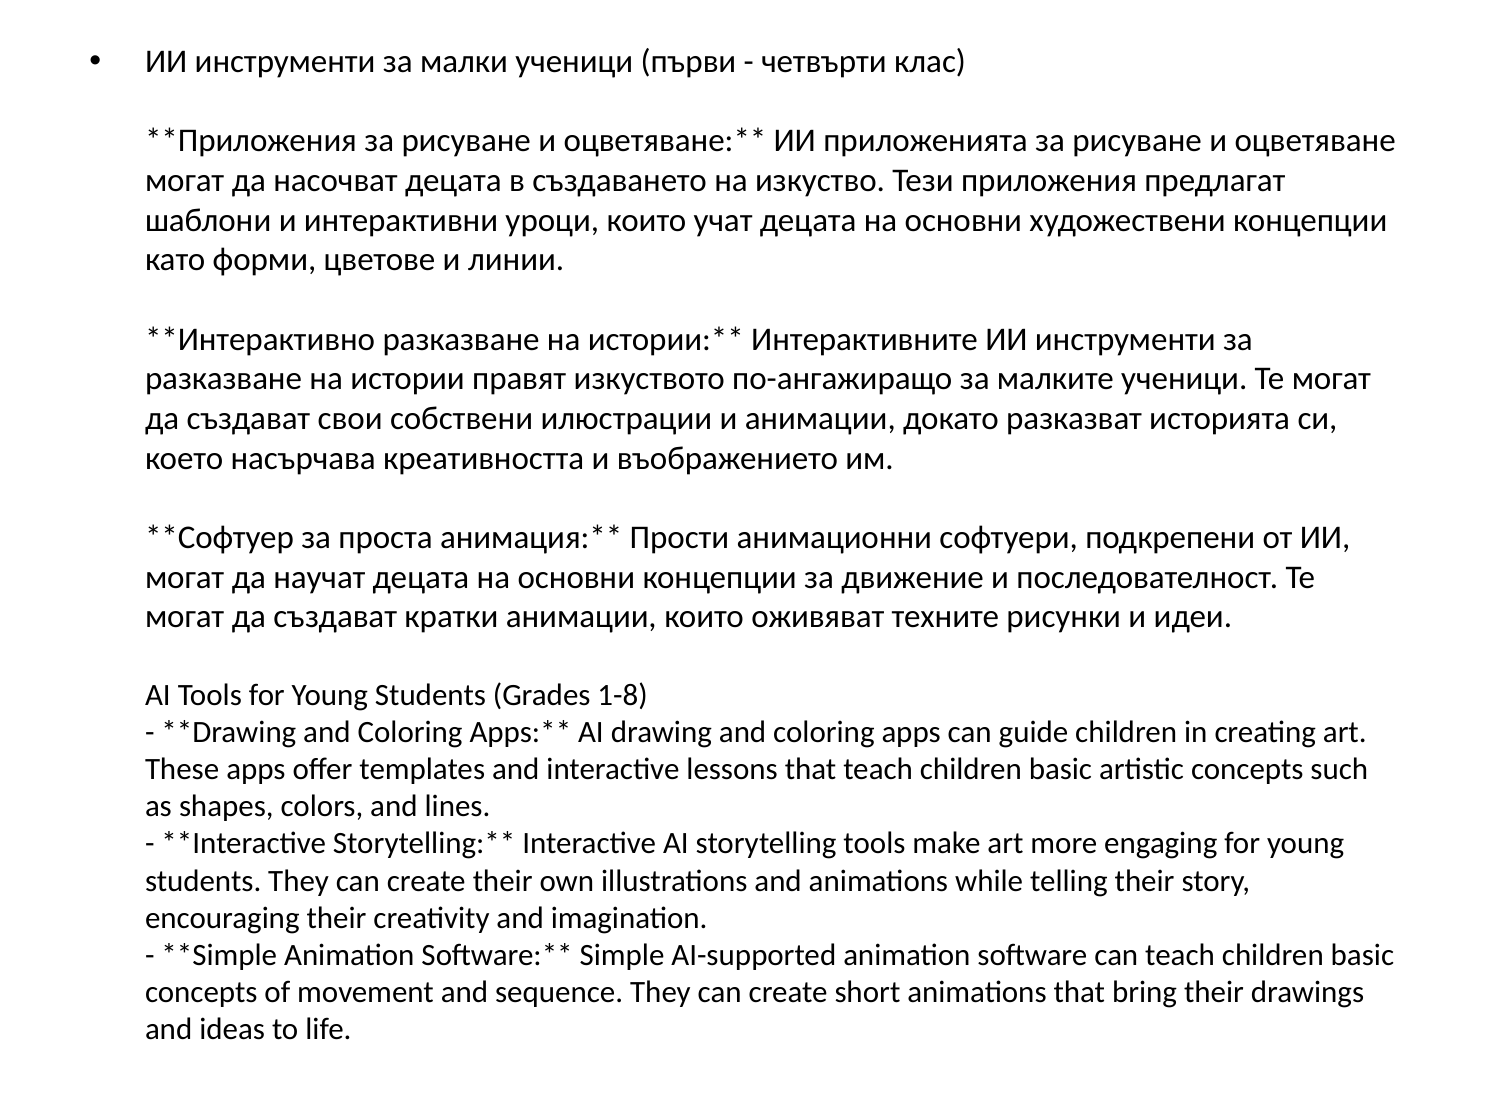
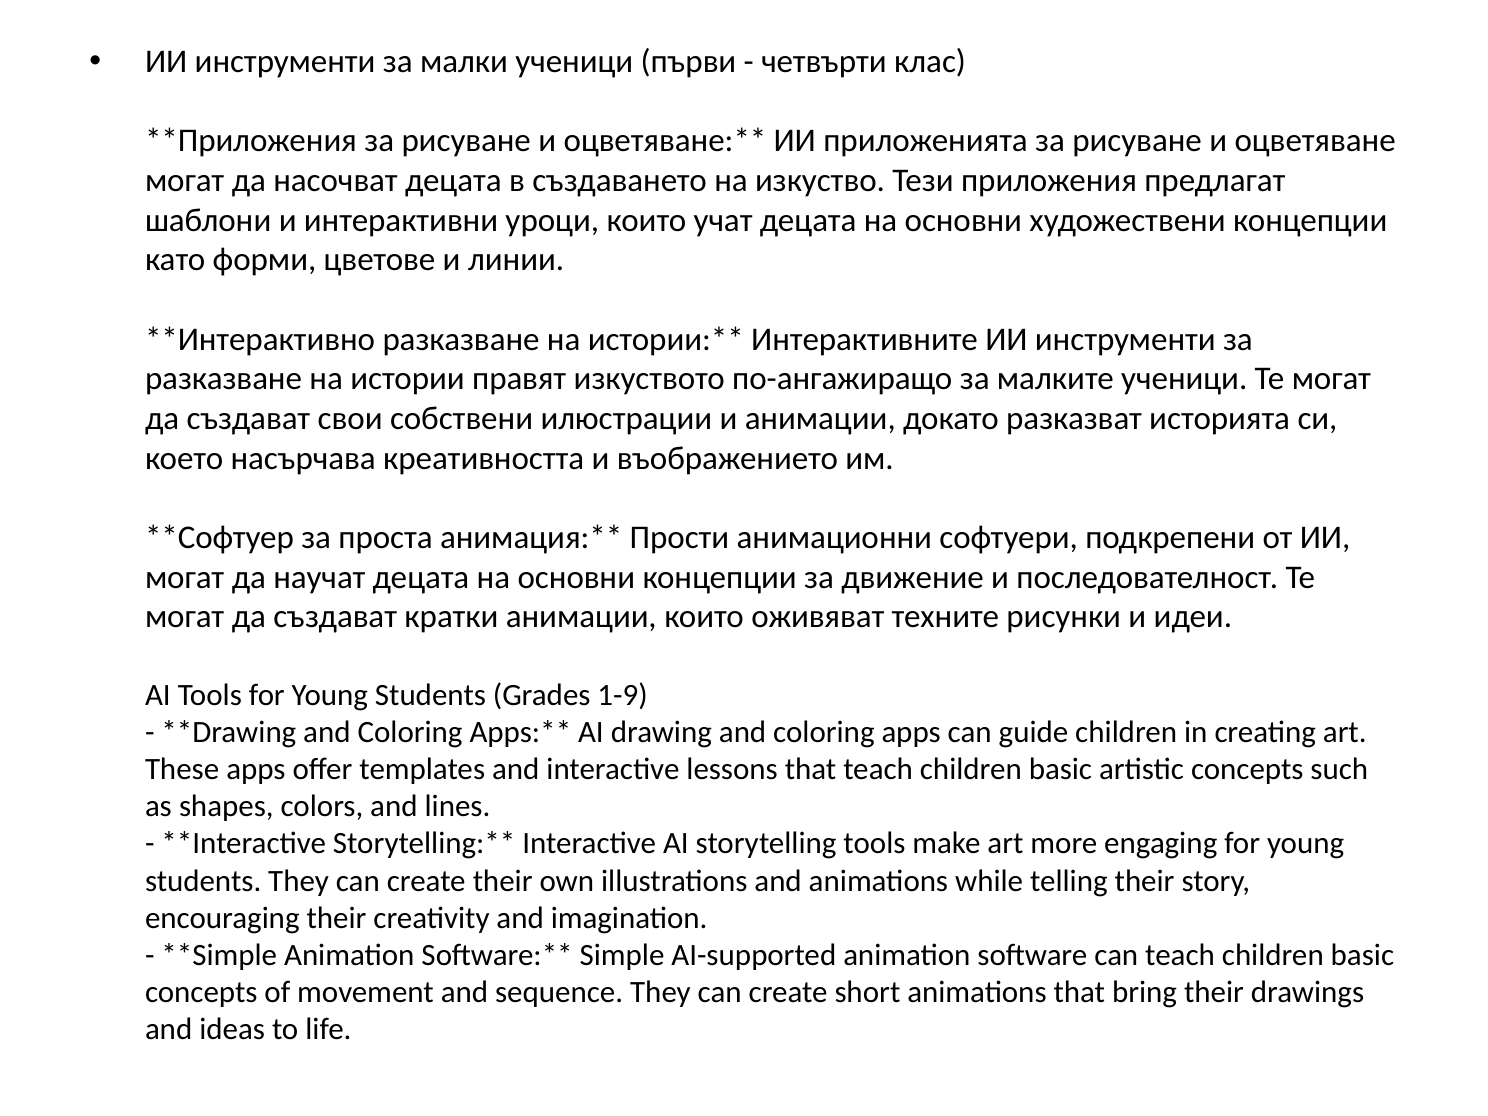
1-8: 1-8 -> 1-9
